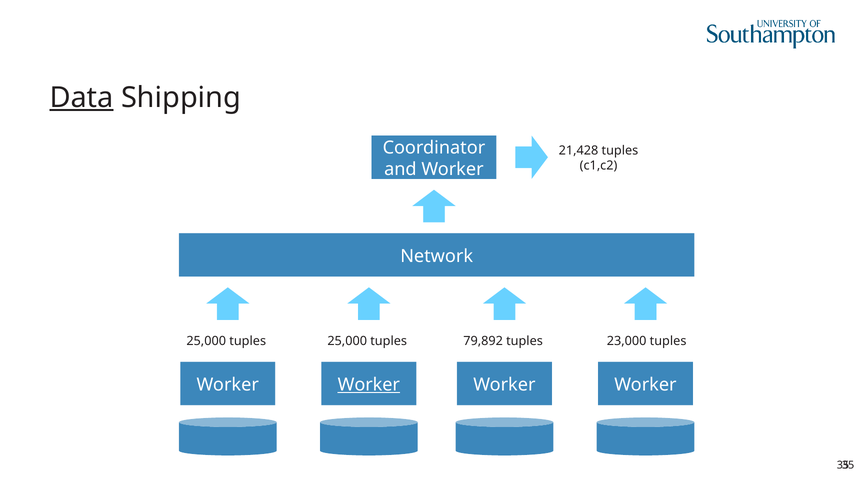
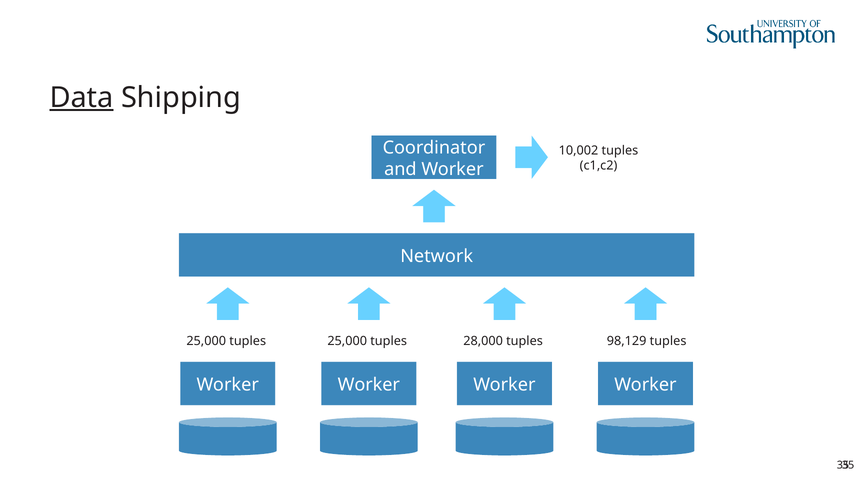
21,428: 21,428 -> 10,002
79,892: 79,892 -> 28,000
23,000: 23,000 -> 98,129
Worker at (369, 385) underline: present -> none
